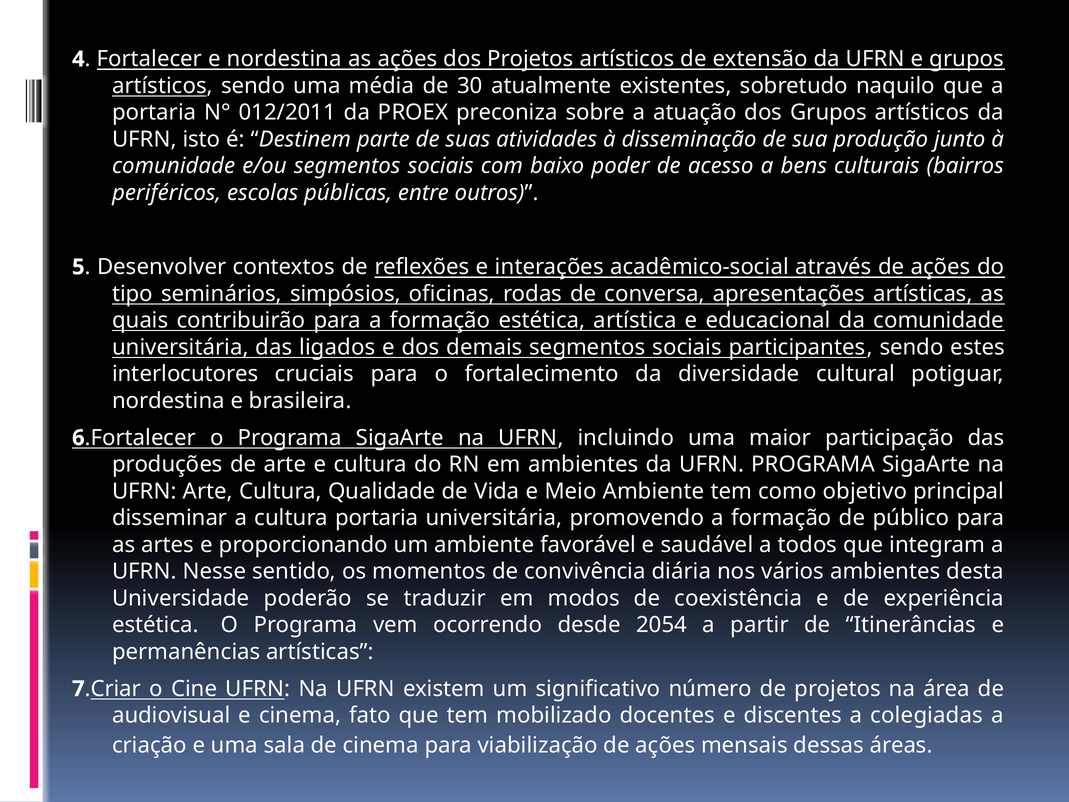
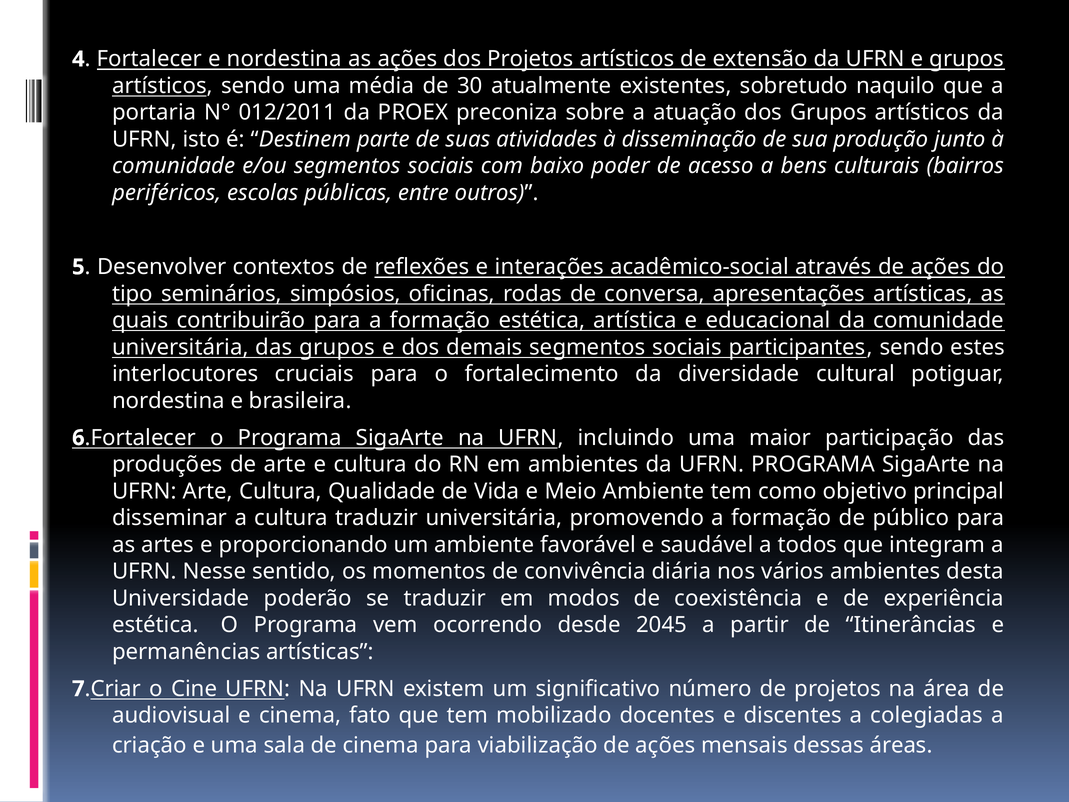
das ligados: ligados -> grupos
cultura portaria: portaria -> traduzir
2054: 2054 -> 2045
